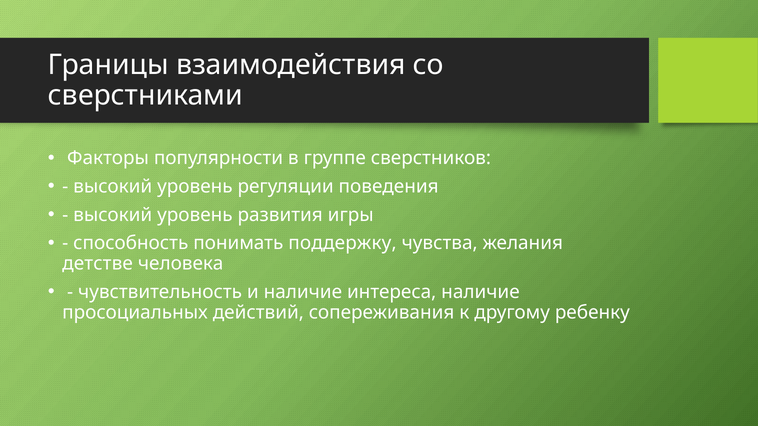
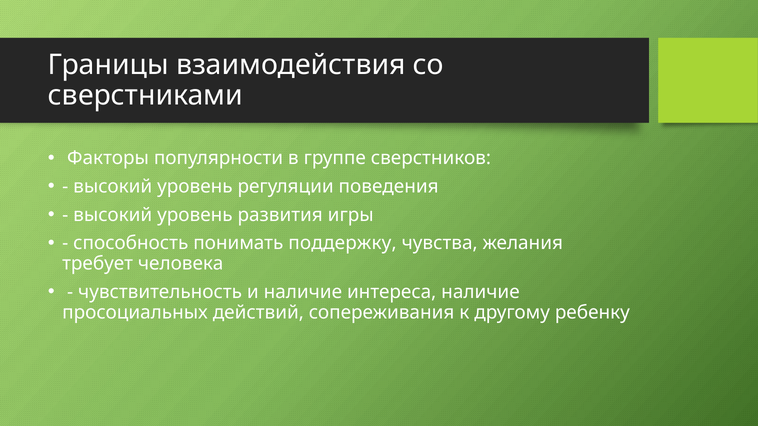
детстве: детстве -> требует
